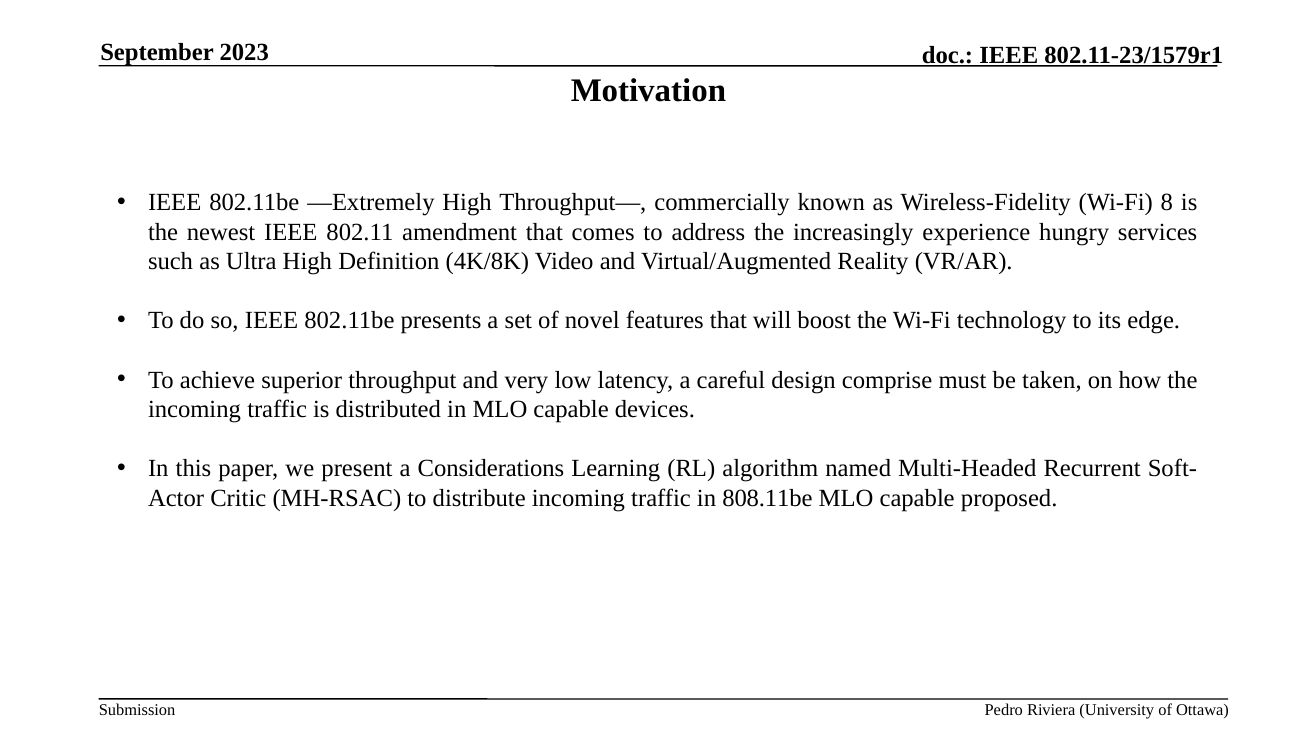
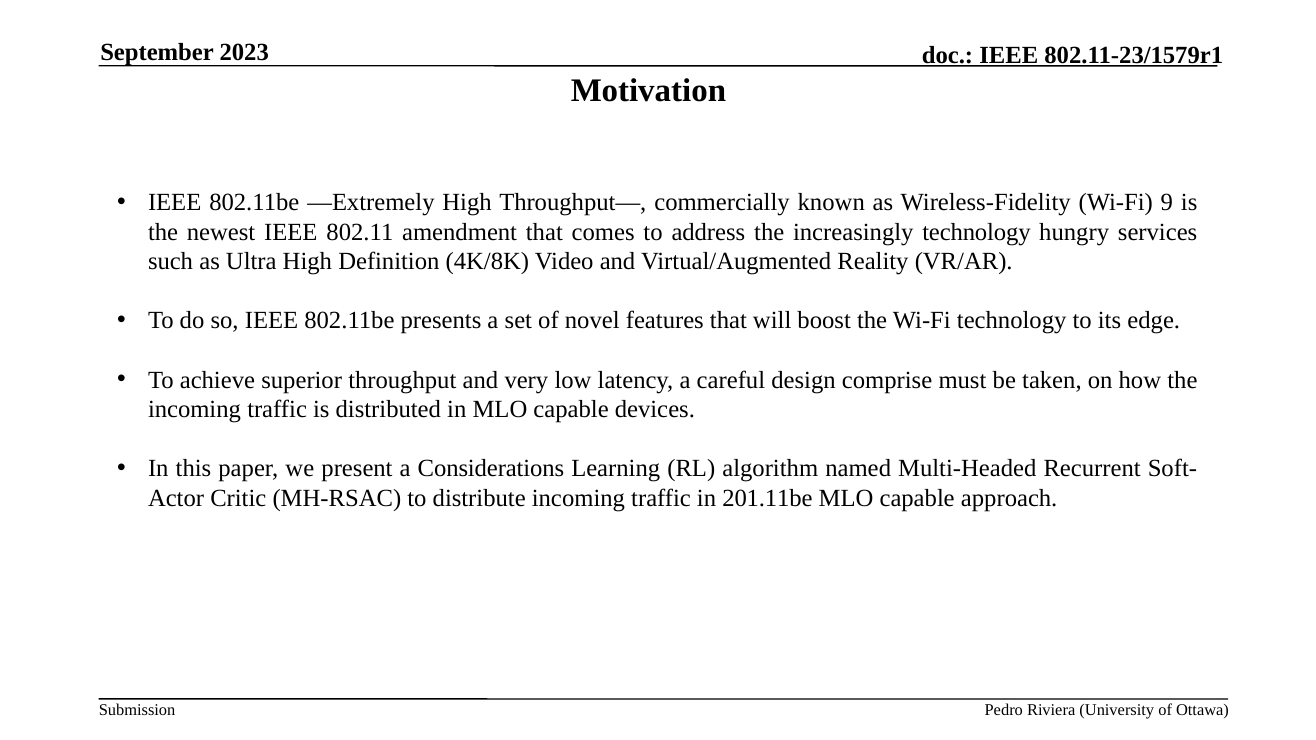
8: 8 -> 9
increasingly experience: experience -> technology
808.11be: 808.11be -> 201.11be
proposed: proposed -> approach
